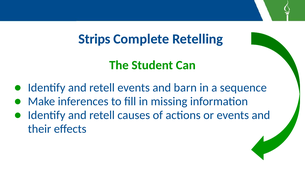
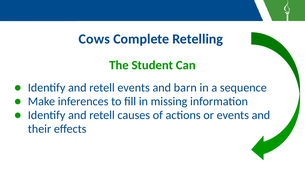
Strips: Strips -> Cows
